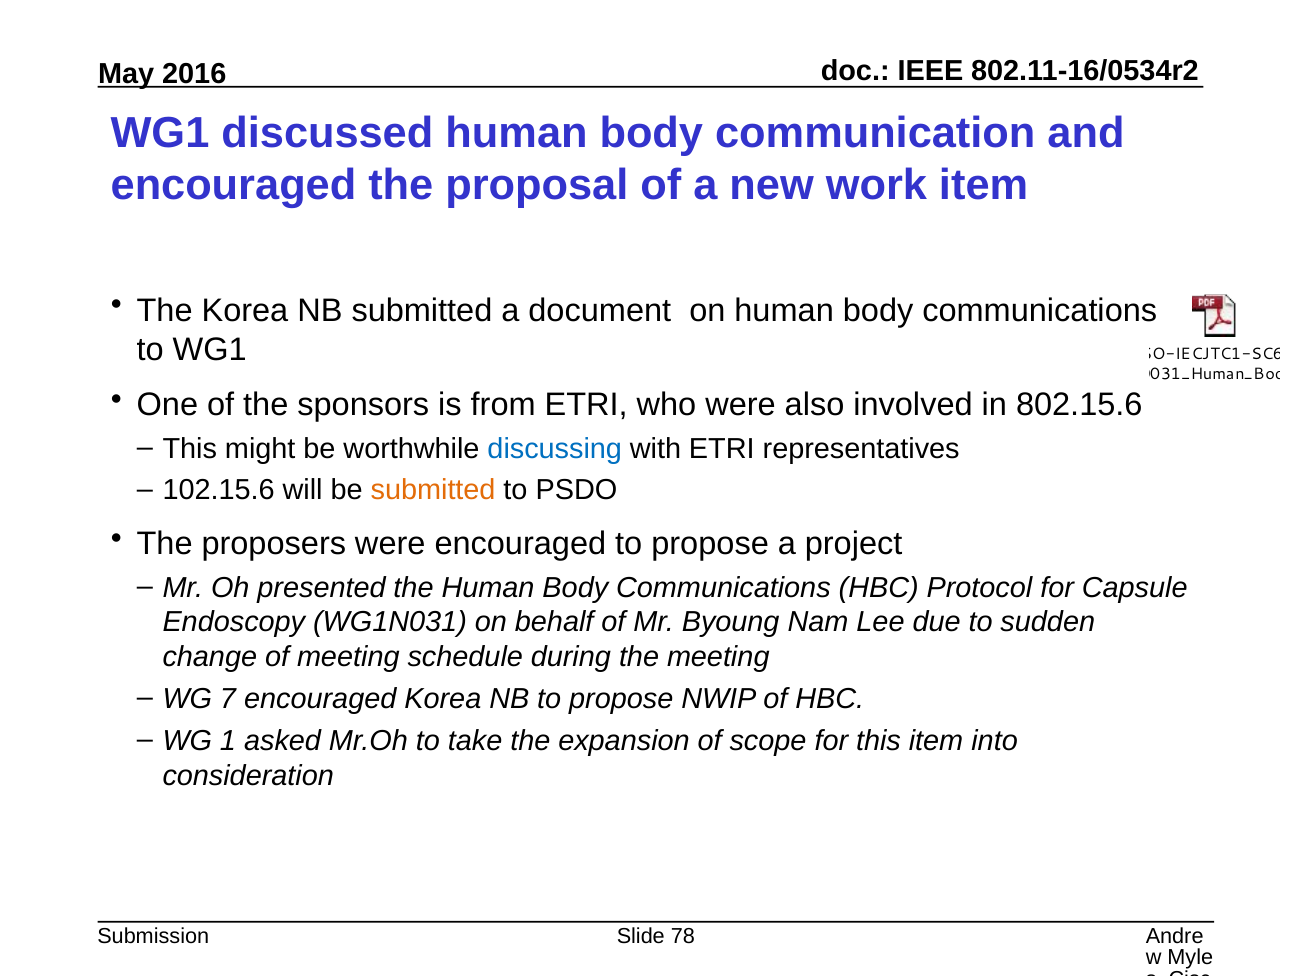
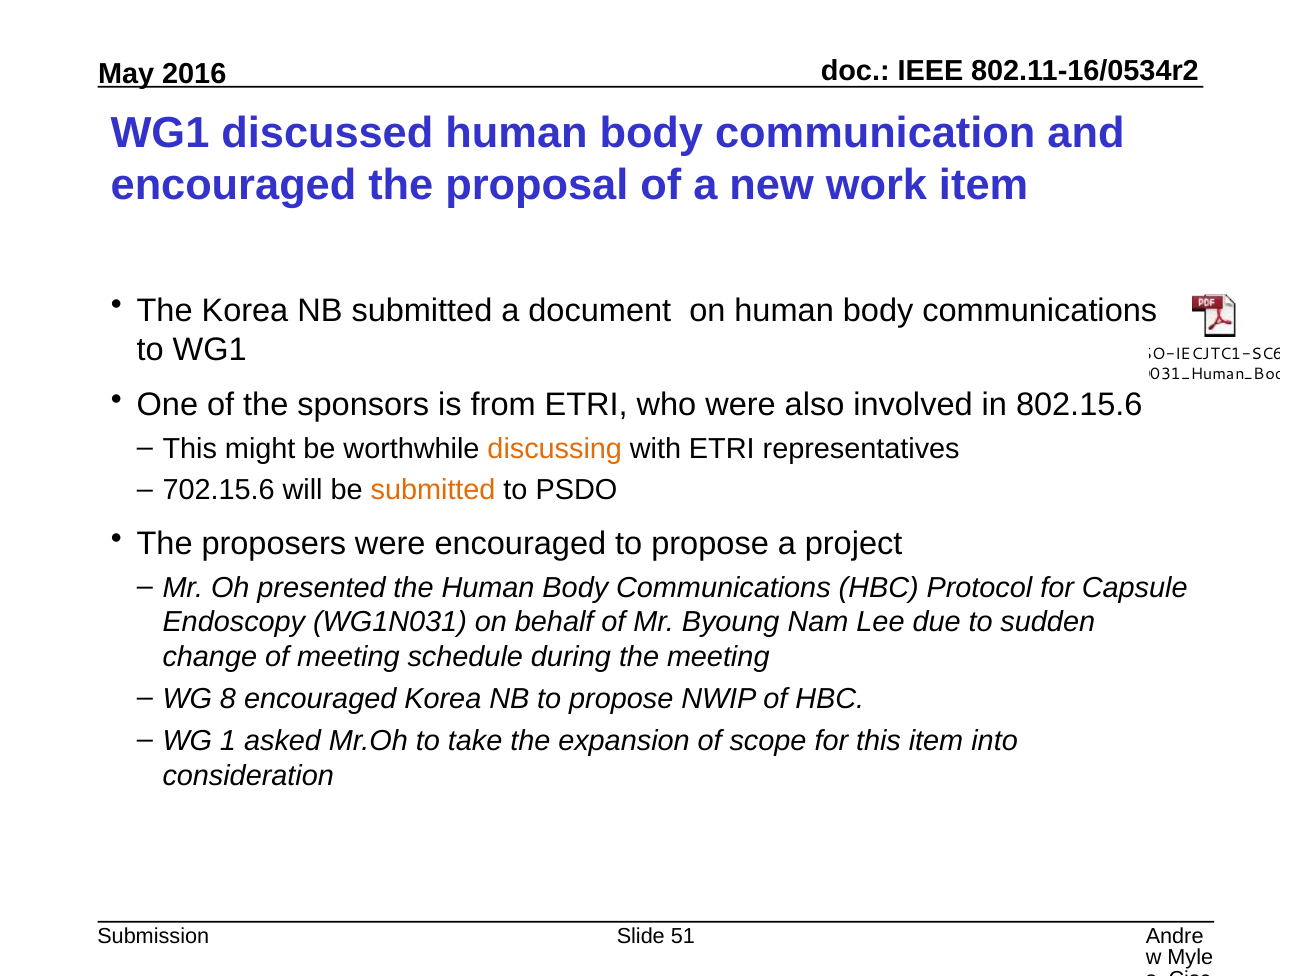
discussing colour: blue -> orange
102.15.6: 102.15.6 -> 702.15.6
7: 7 -> 8
78: 78 -> 51
